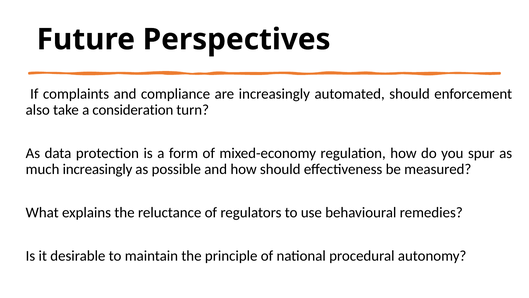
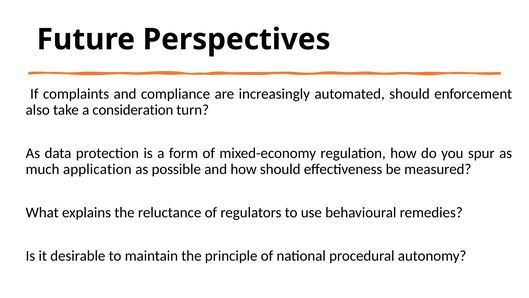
much increasingly: increasingly -> application
